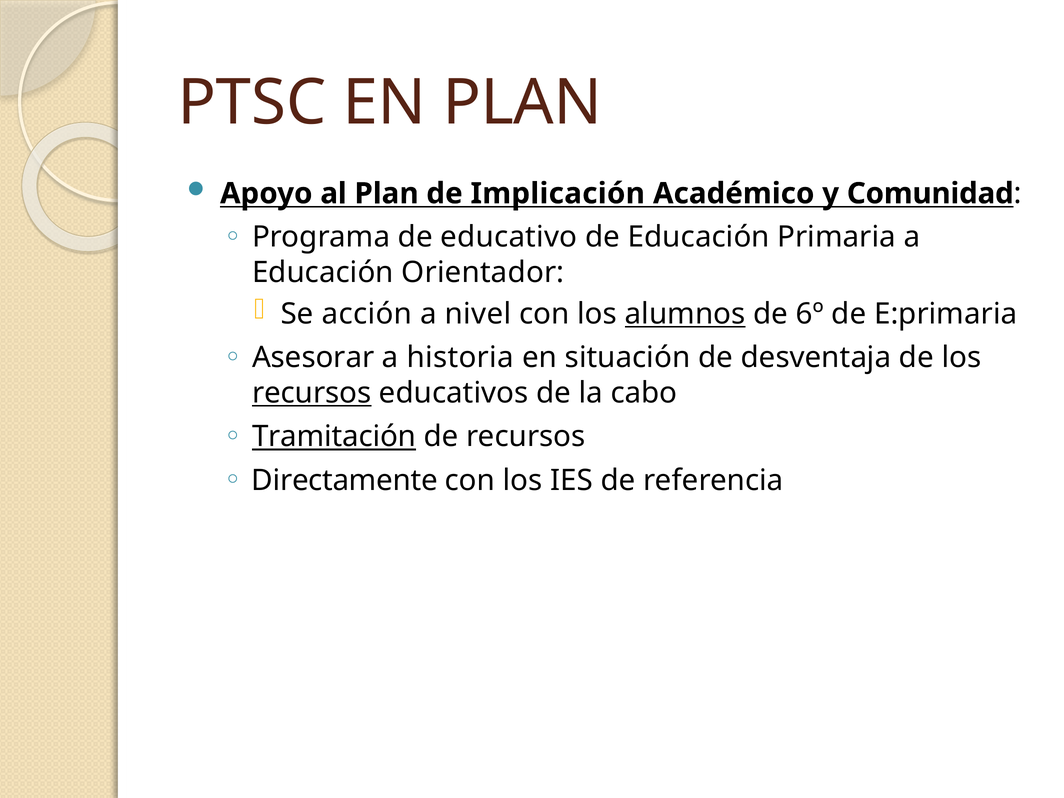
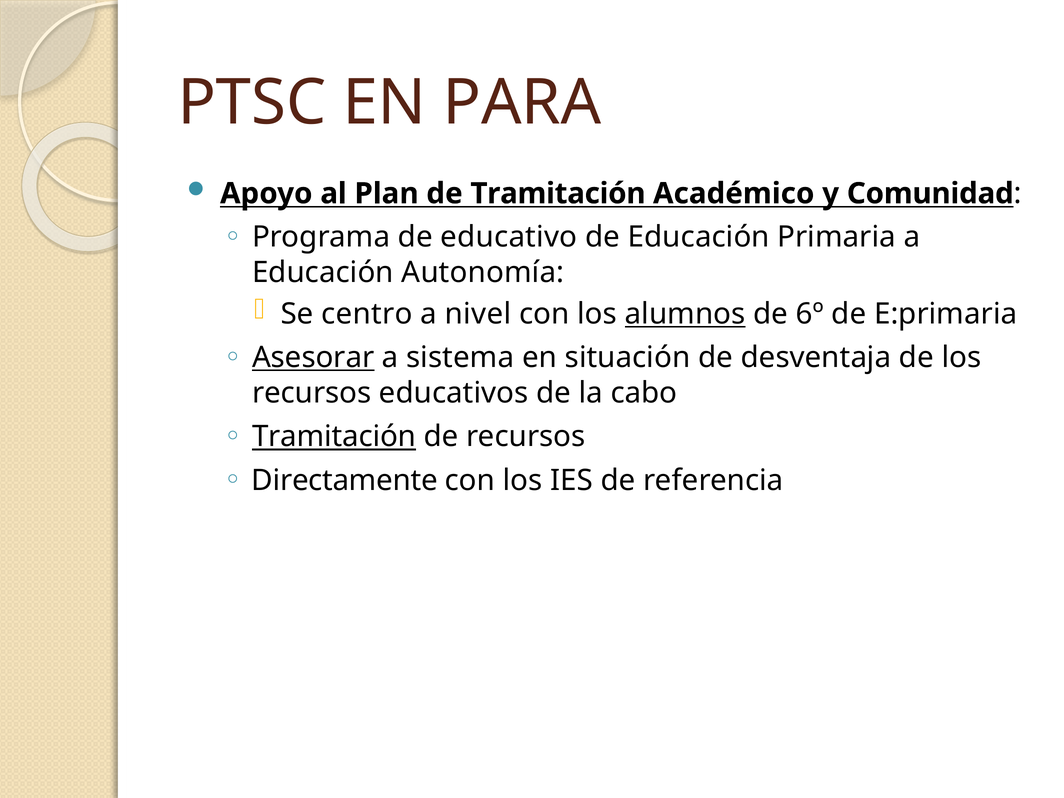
EN PLAN: PLAN -> PARA
de Implicación: Implicación -> Tramitación
Orientador: Orientador -> Autonomía
acción: acción -> centro
Asesorar underline: none -> present
historia: historia -> sistema
recursos at (312, 393) underline: present -> none
